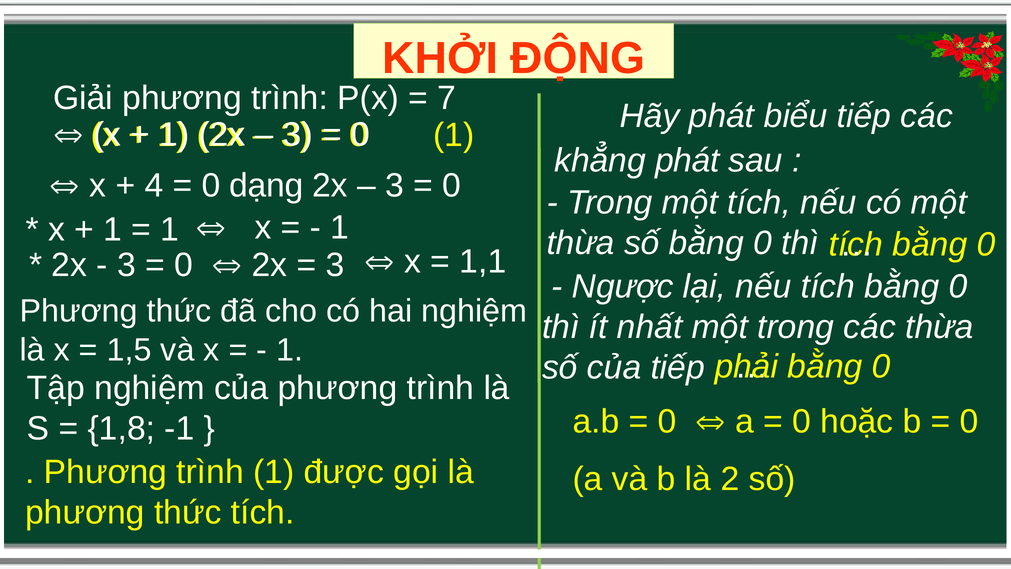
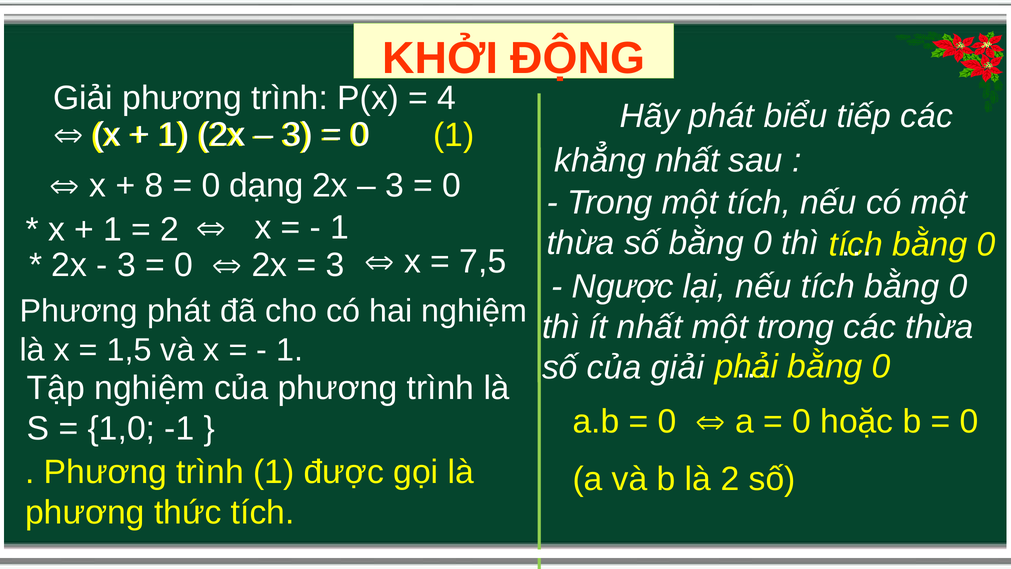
7: 7 -> 4
khẳng phát: phát -> nhất
4: 4 -> 8
1 at (170, 229): 1 -> 2
1,1: 1,1 -> 7,5
thức at (179, 311): thức -> phát
của tiếp: tiếp -> giải
1,8: 1,8 -> 1,0
